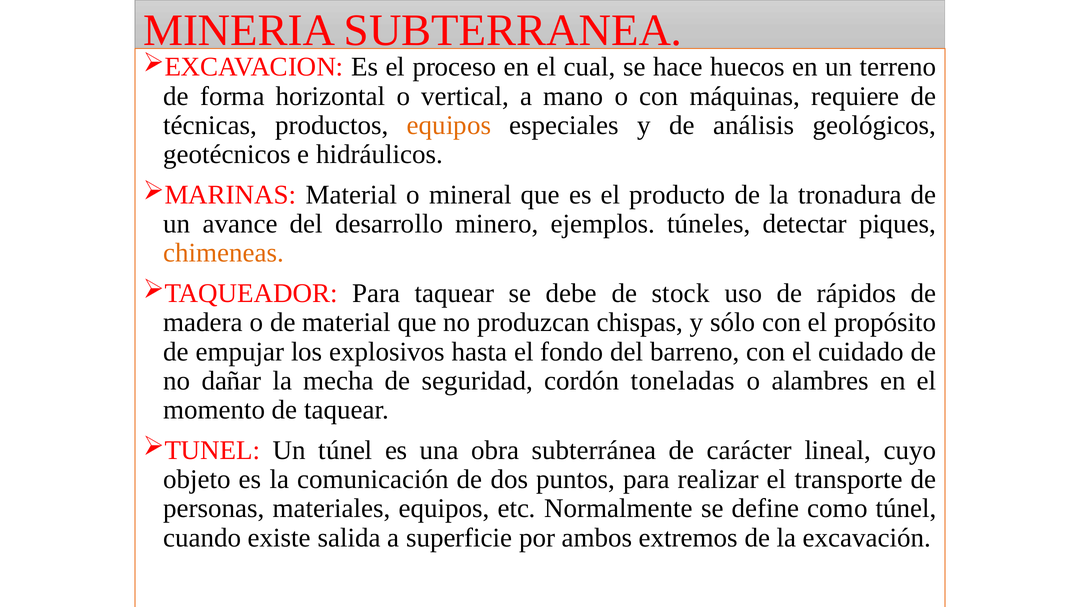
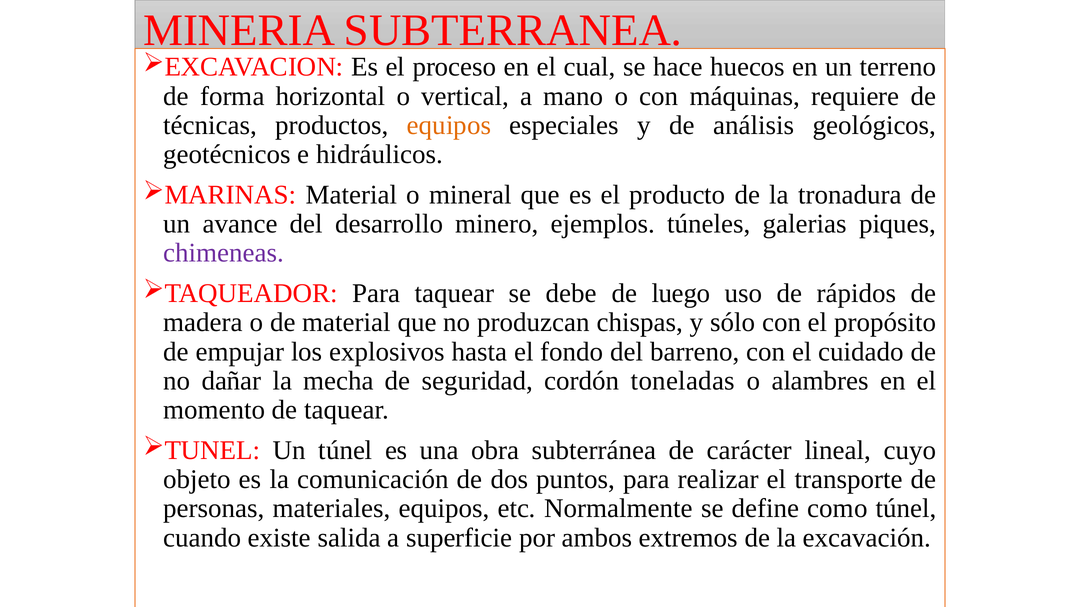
detectar: detectar -> galerias
chimeneas colour: orange -> purple
stock: stock -> luego
